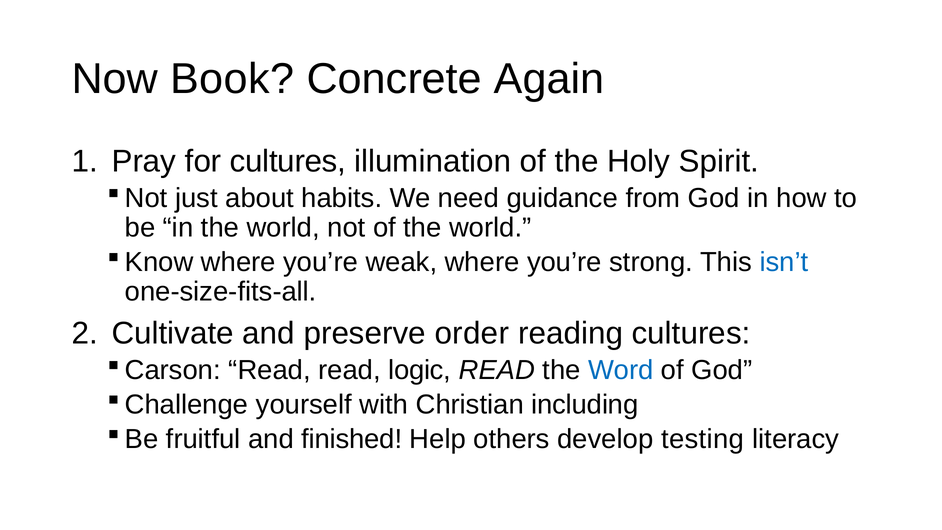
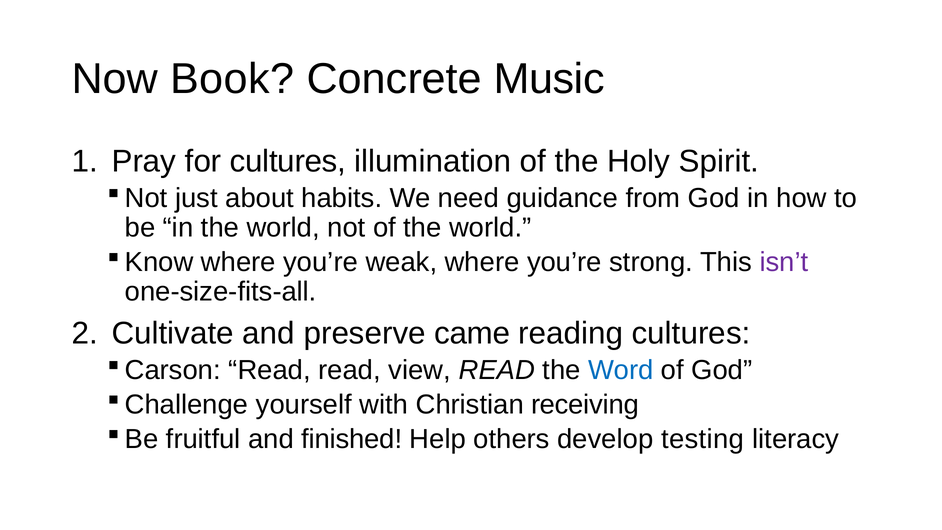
Again: Again -> Music
isn’t colour: blue -> purple
order: order -> came
logic: logic -> view
including: including -> receiving
